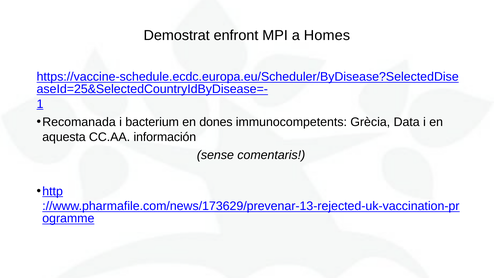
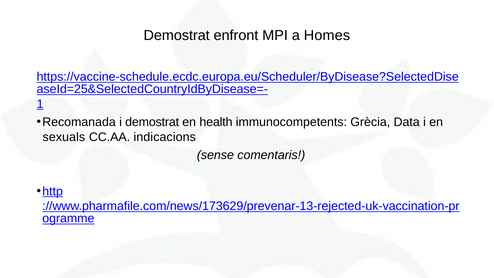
i bacterium: bacterium -> demostrat
dones: dones -> health
aquesta: aquesta -> sexuals
información: información -> indicacions
